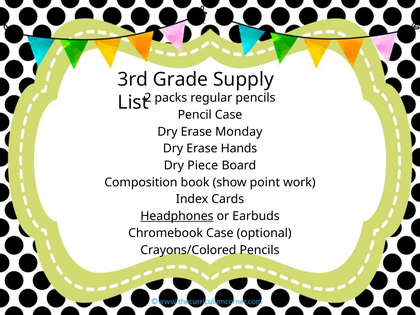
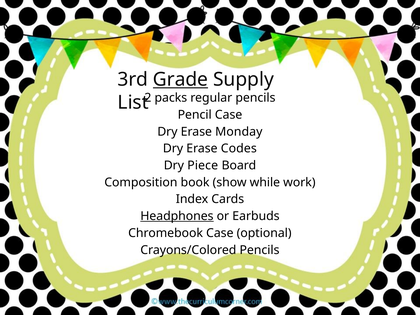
Grade underline: none -> present
Hands: Hands -> Codes
point: point -> while
